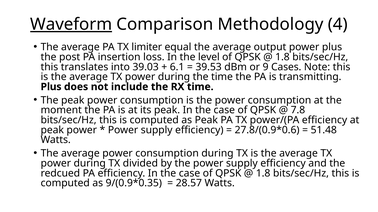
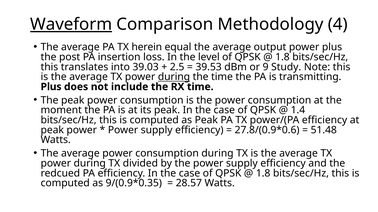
limiter: limiter -> herein
6.1: 6.1 -> 2.5
Cases: Cases -> Study
during at (174, 77) underline: none -> present
7.8: 7.8 -> 1.4
